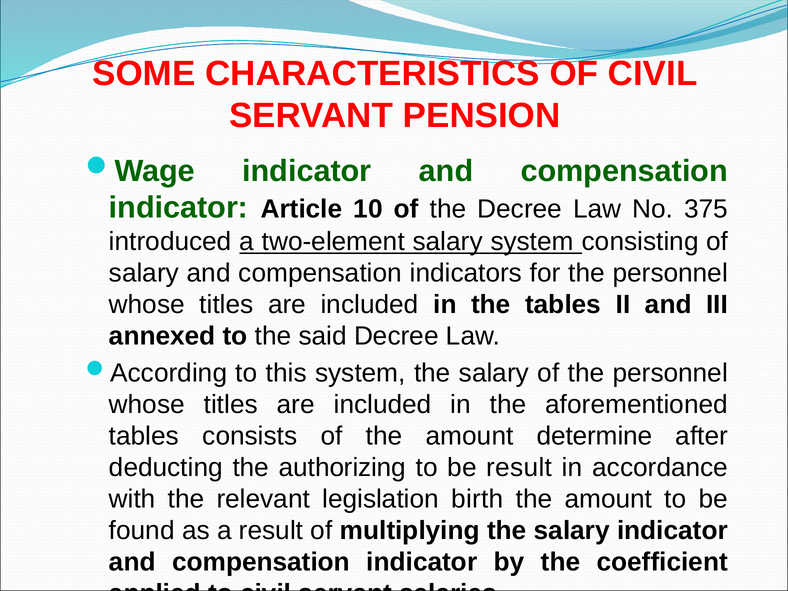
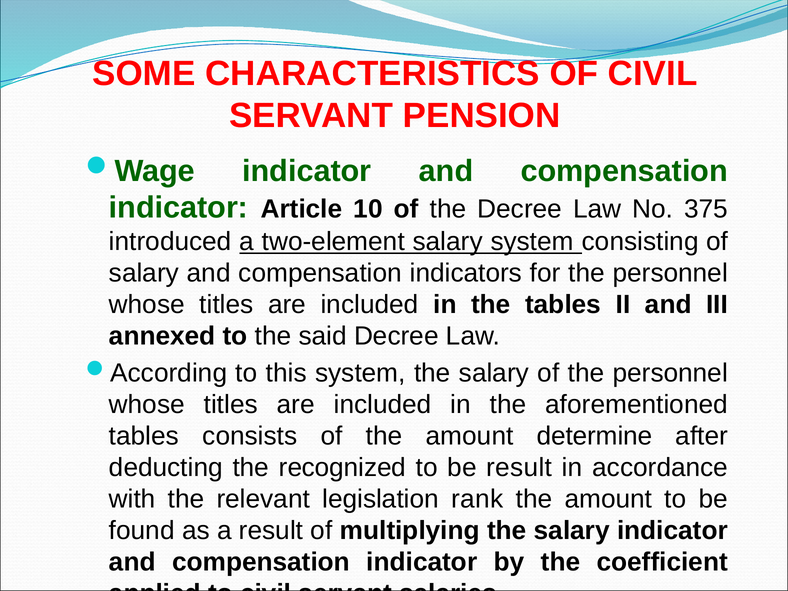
authorizing: authorizing -> recognized
birth: birth -> rank
